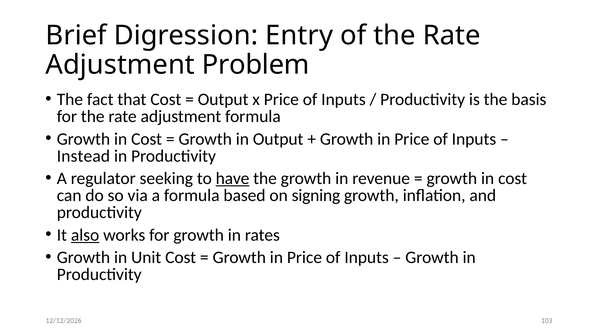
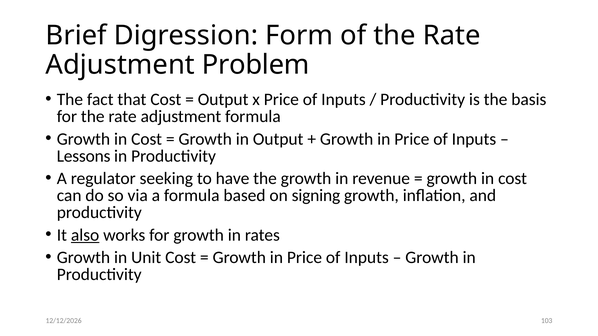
Entry: Entry -> Form
Instead: Instead -> Lessons
have underline: present -> none
